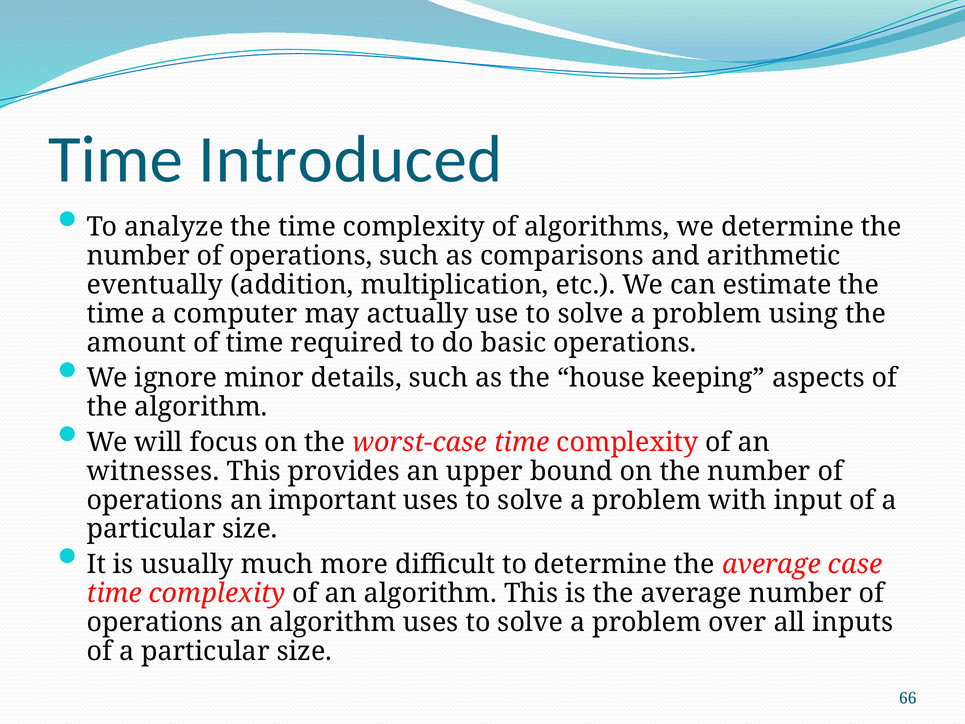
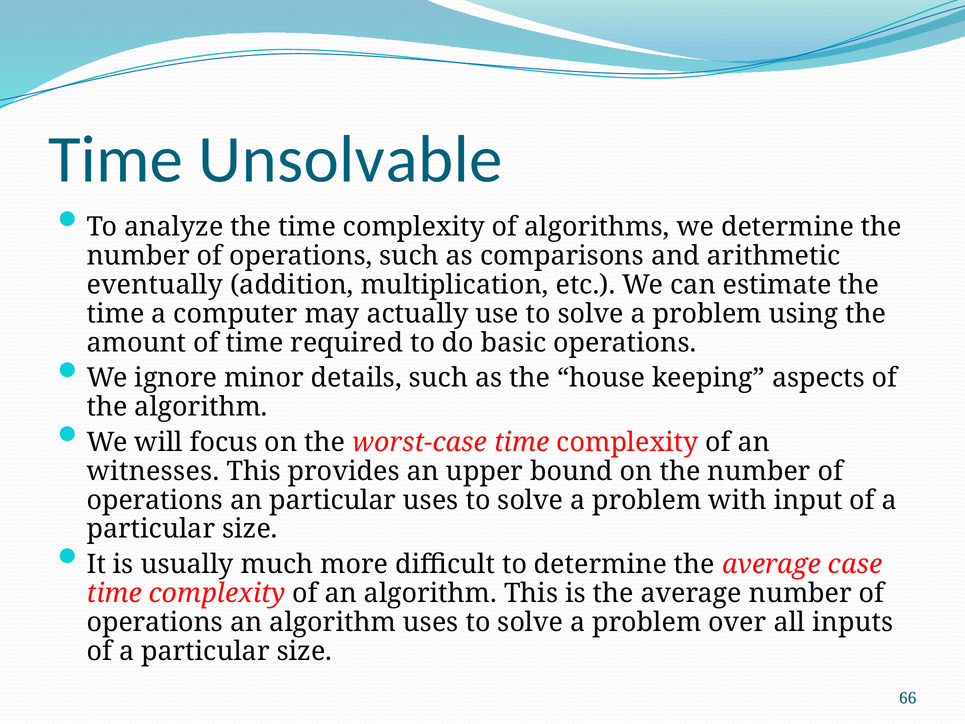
Introduced: Introduced -> Unsolvable
an important: important -> particular
